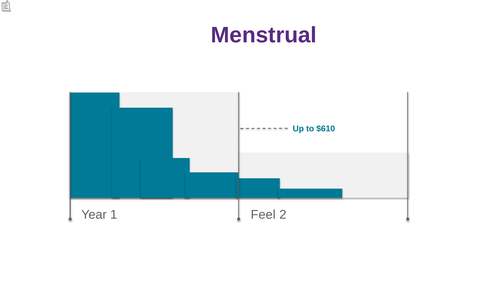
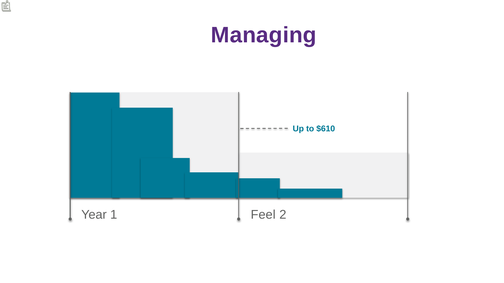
Menstrual: Menstrual -> Managing
